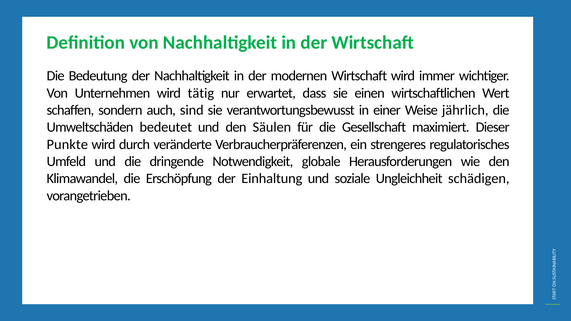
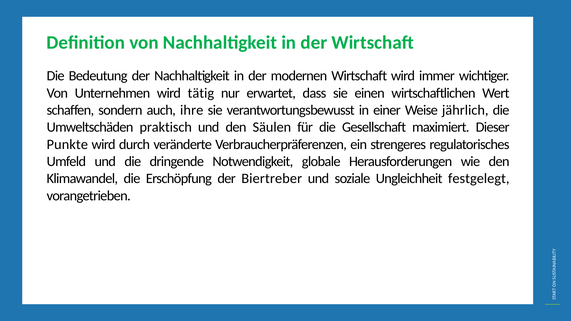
sind: sind -> ihre
bedeutet: bedeutet -> praktisch
Einhaltung: Einhaltung -> Biertreber
schädigen: schädigen -> festgelegt
